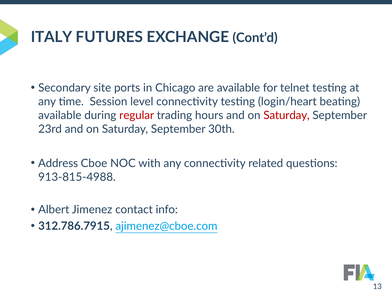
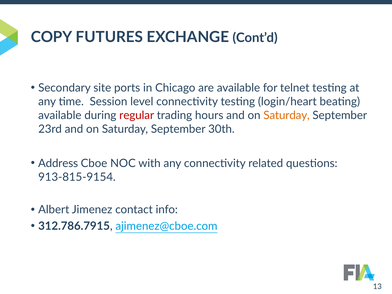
ITALY: ITALY -> COPY
Saturday at (287, 115) colour: red -> orange
913-815-4988: 913-815-4988 -> 913-815-9154
